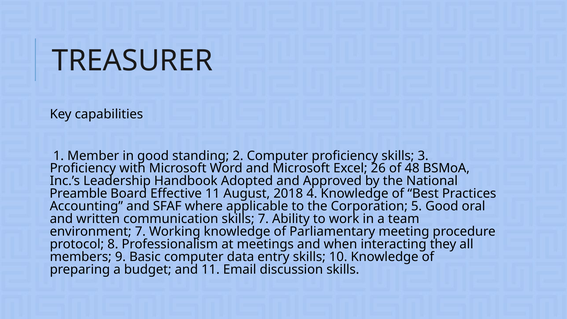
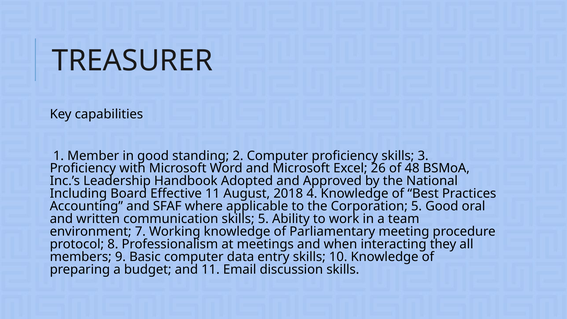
Preamble: Preamble -> Including
skills 7: 7 -> 5
